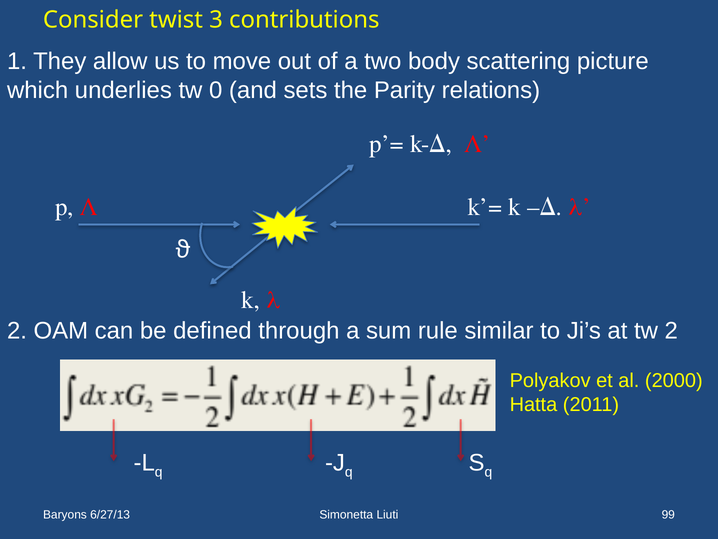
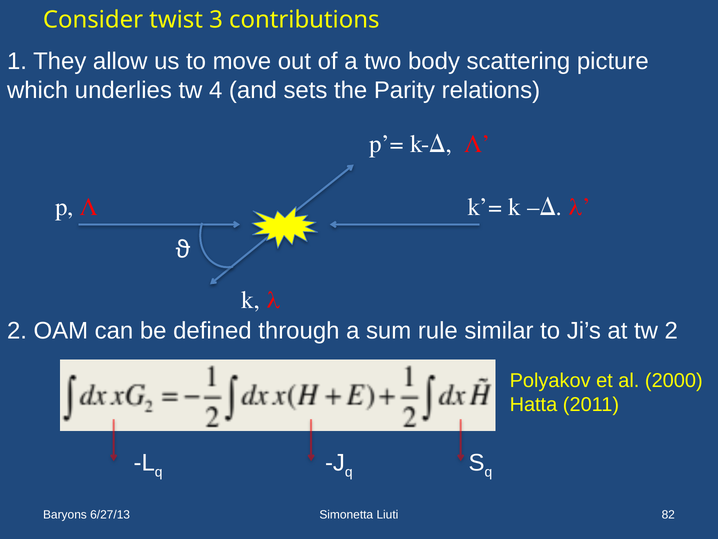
0: 0 -> 4
99: 99 -> 82
